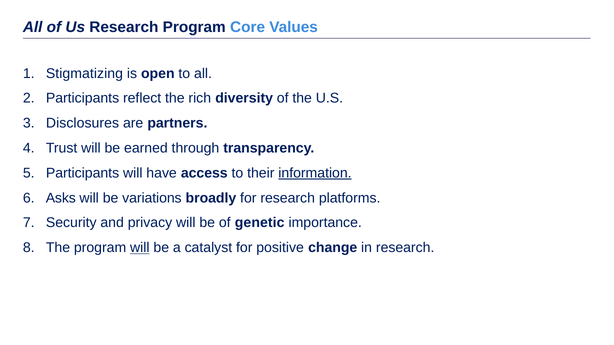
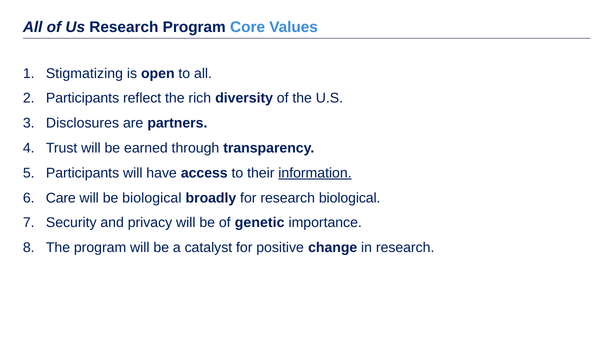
Asks: Asks -> Care
be variations: variations -> biological
research platforms: platforms -> biological
will at (140, 248) underline: present -> none
